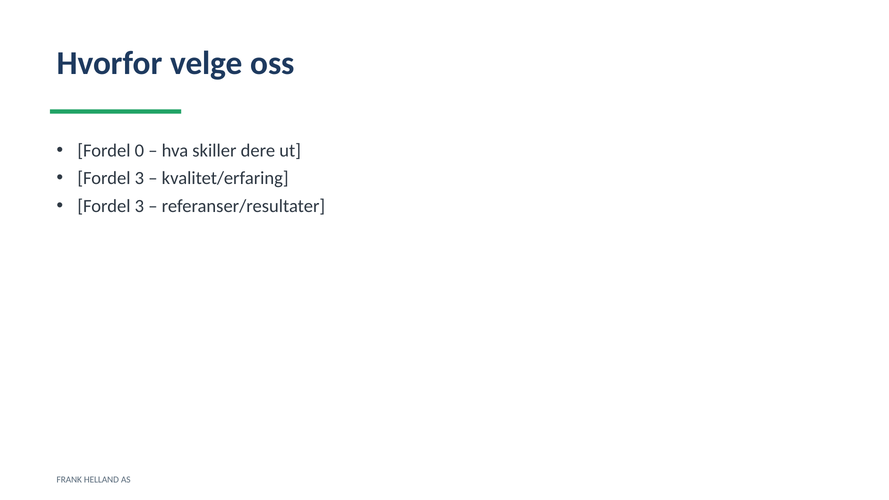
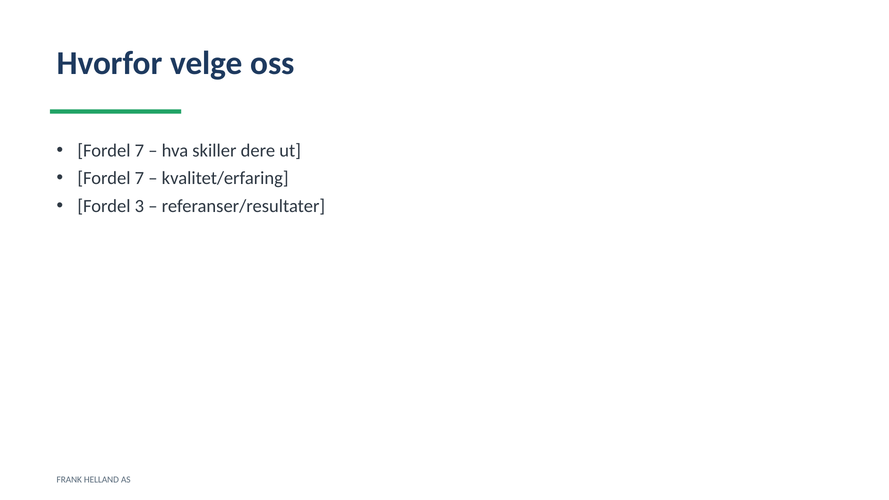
0 at (139, 151): 0 -> 7
3 at (139, 178): 3 -> 7
